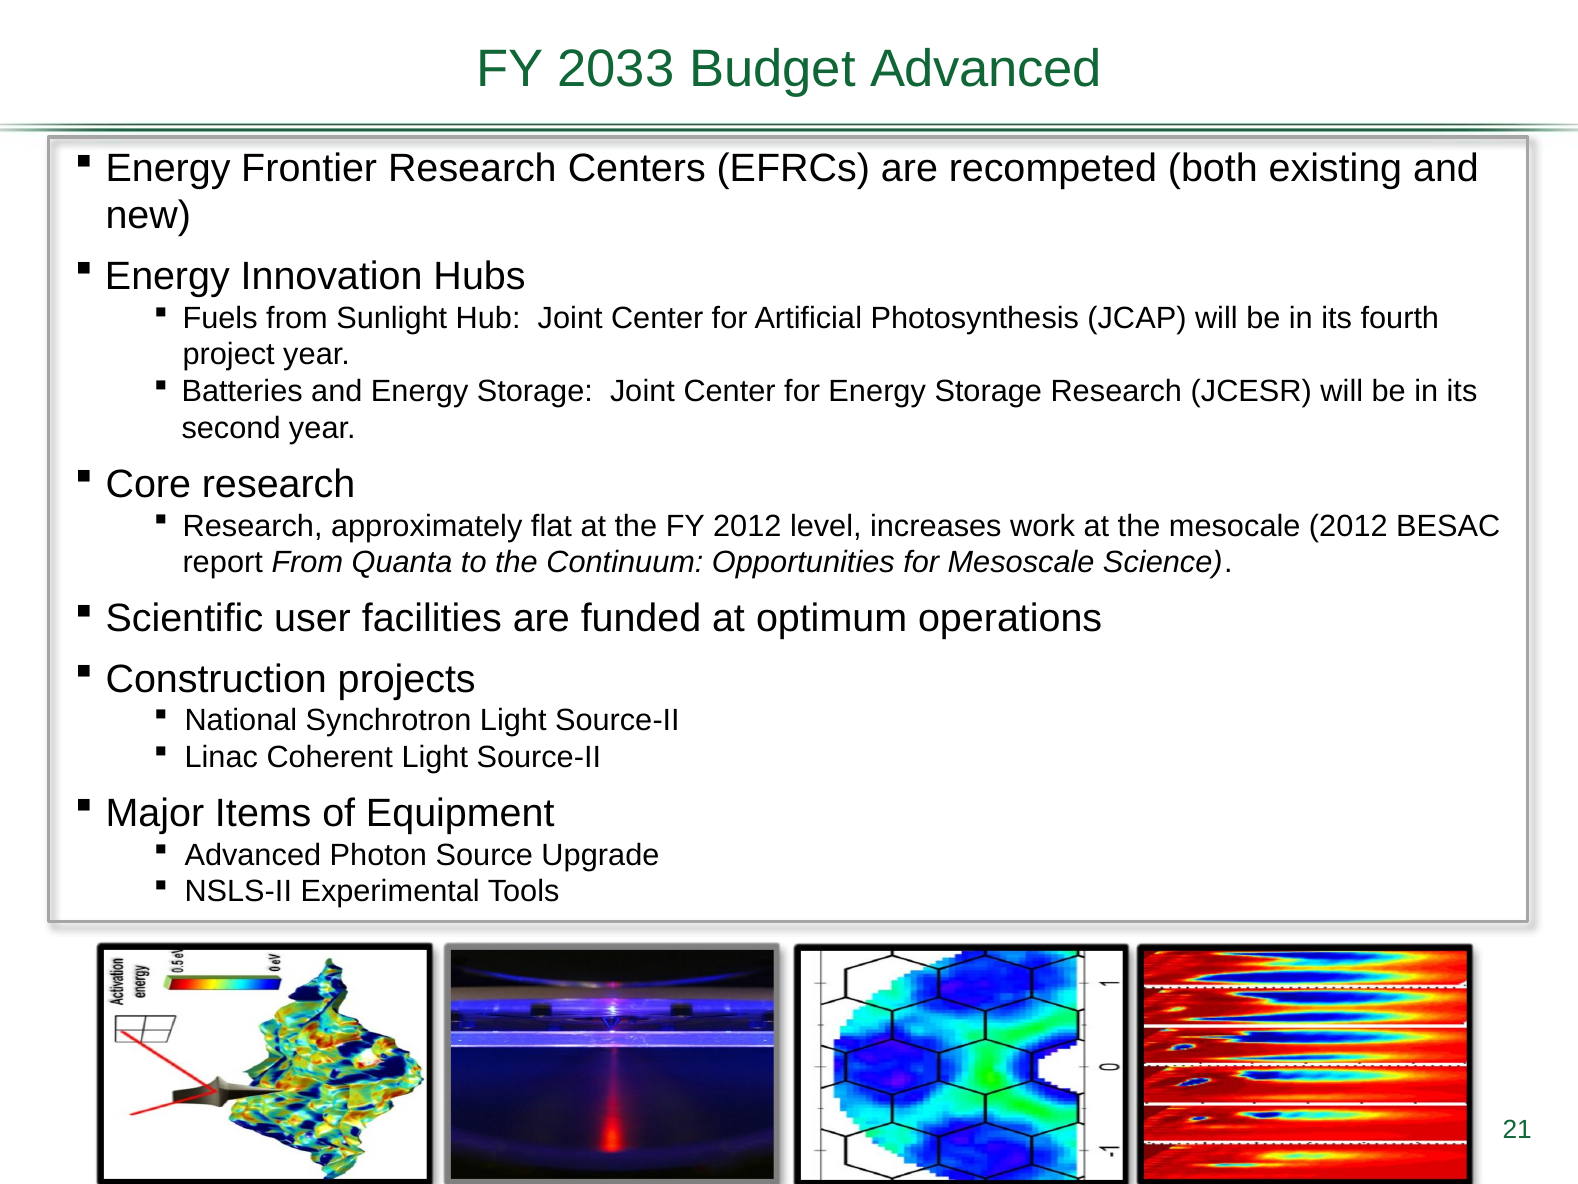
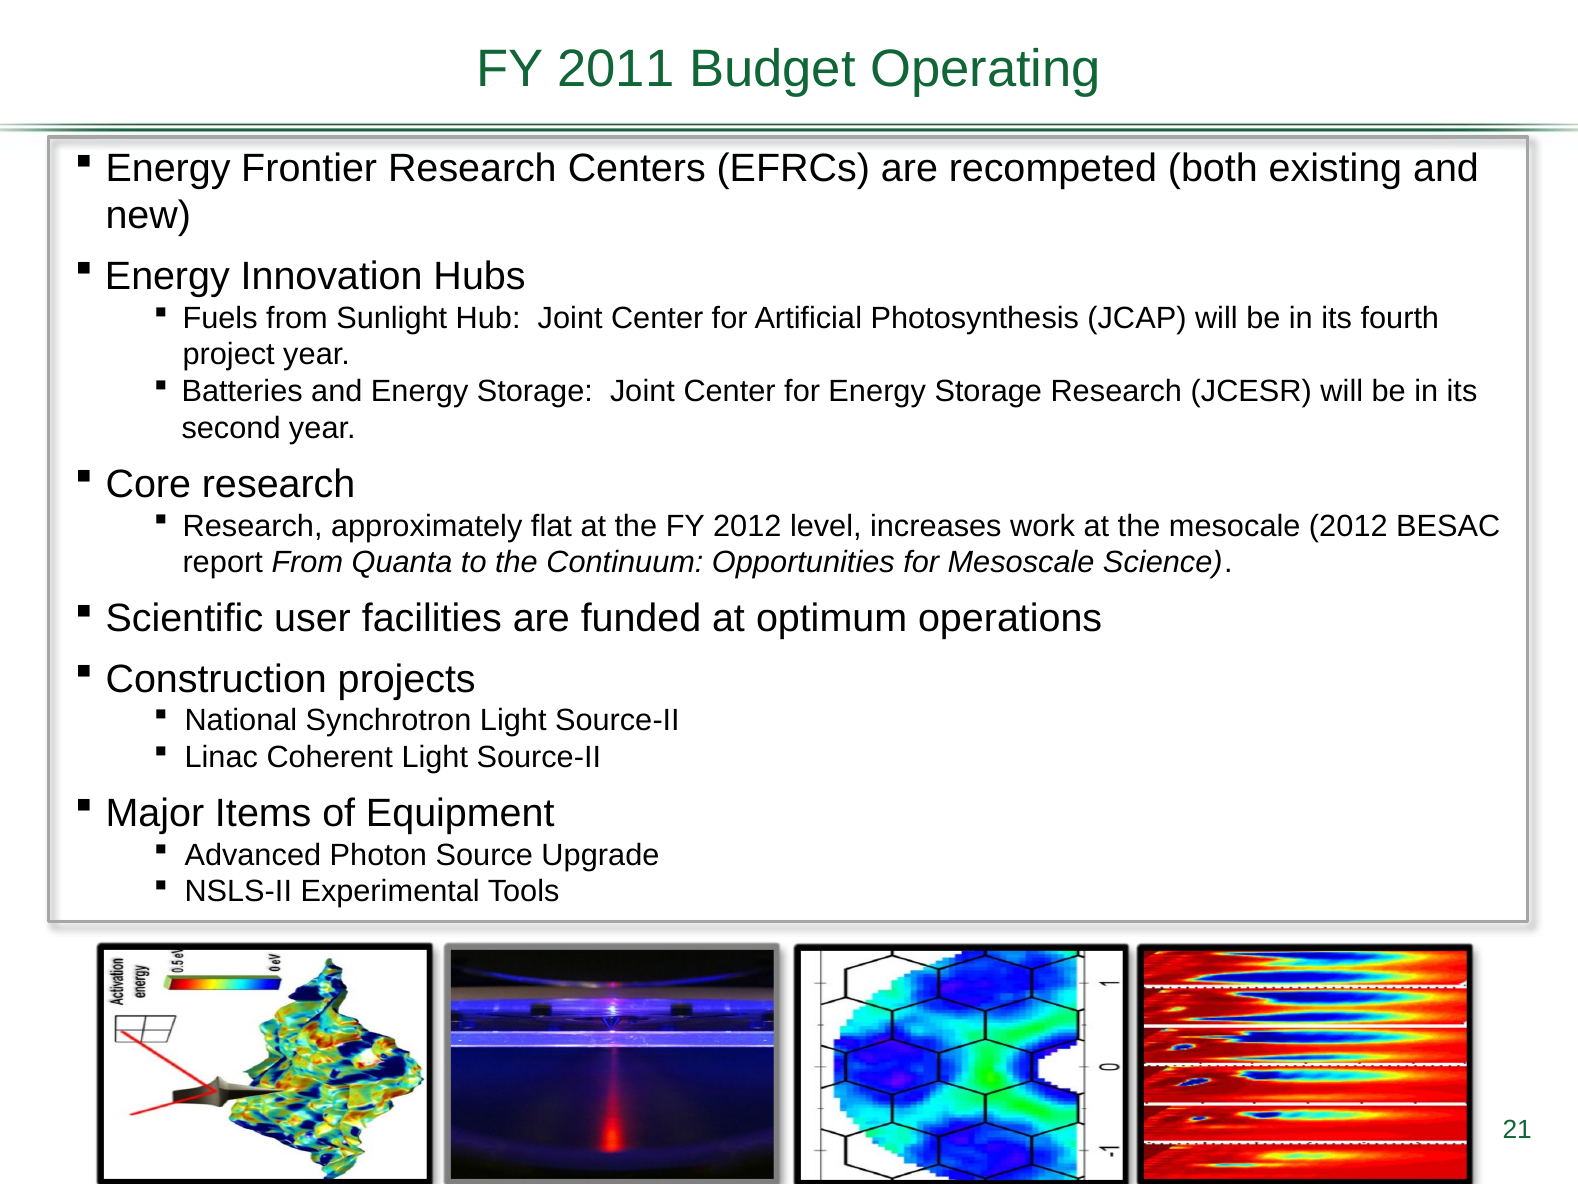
2033: 2033 -> 2011
Budget Advanced: Advanced -> Operating
